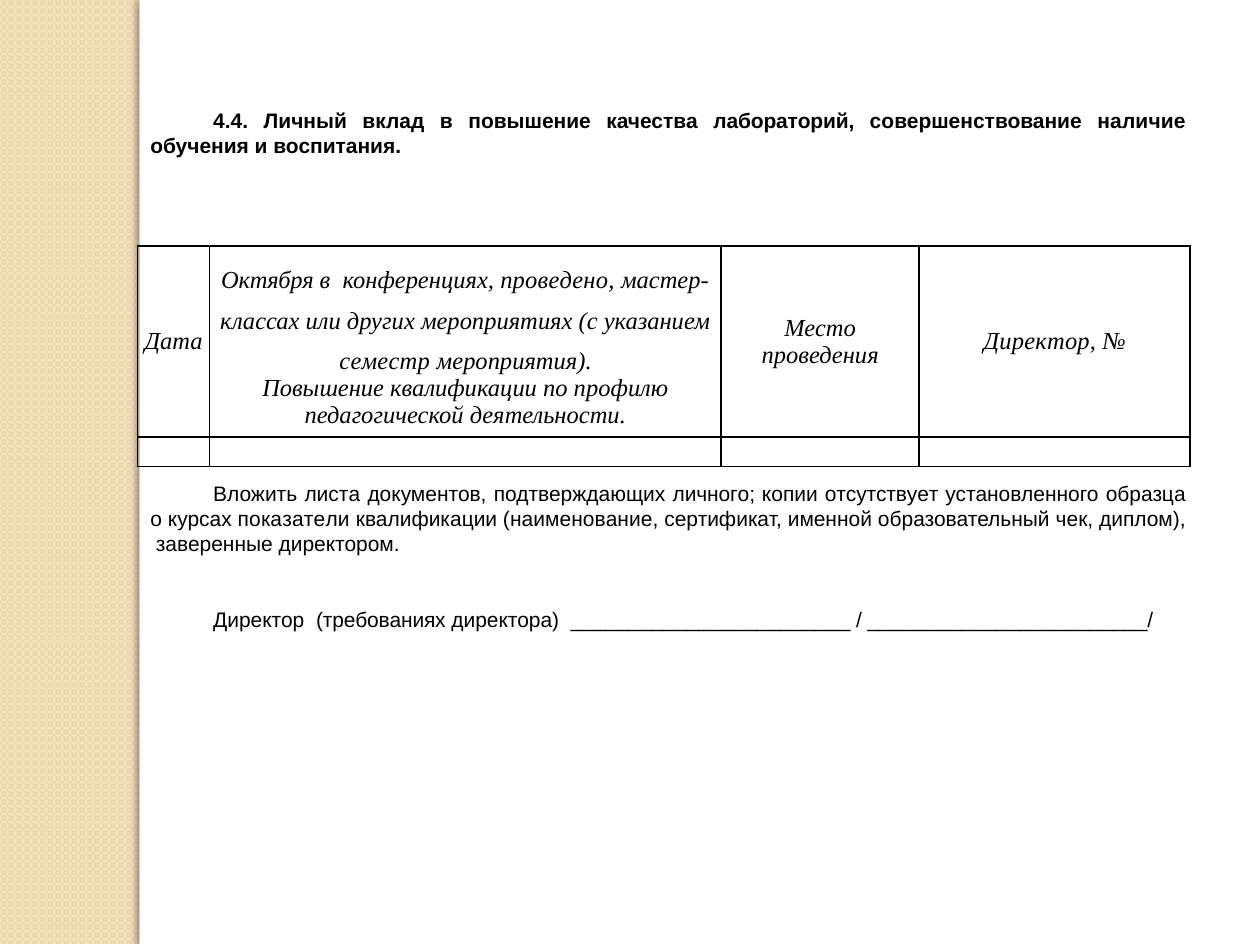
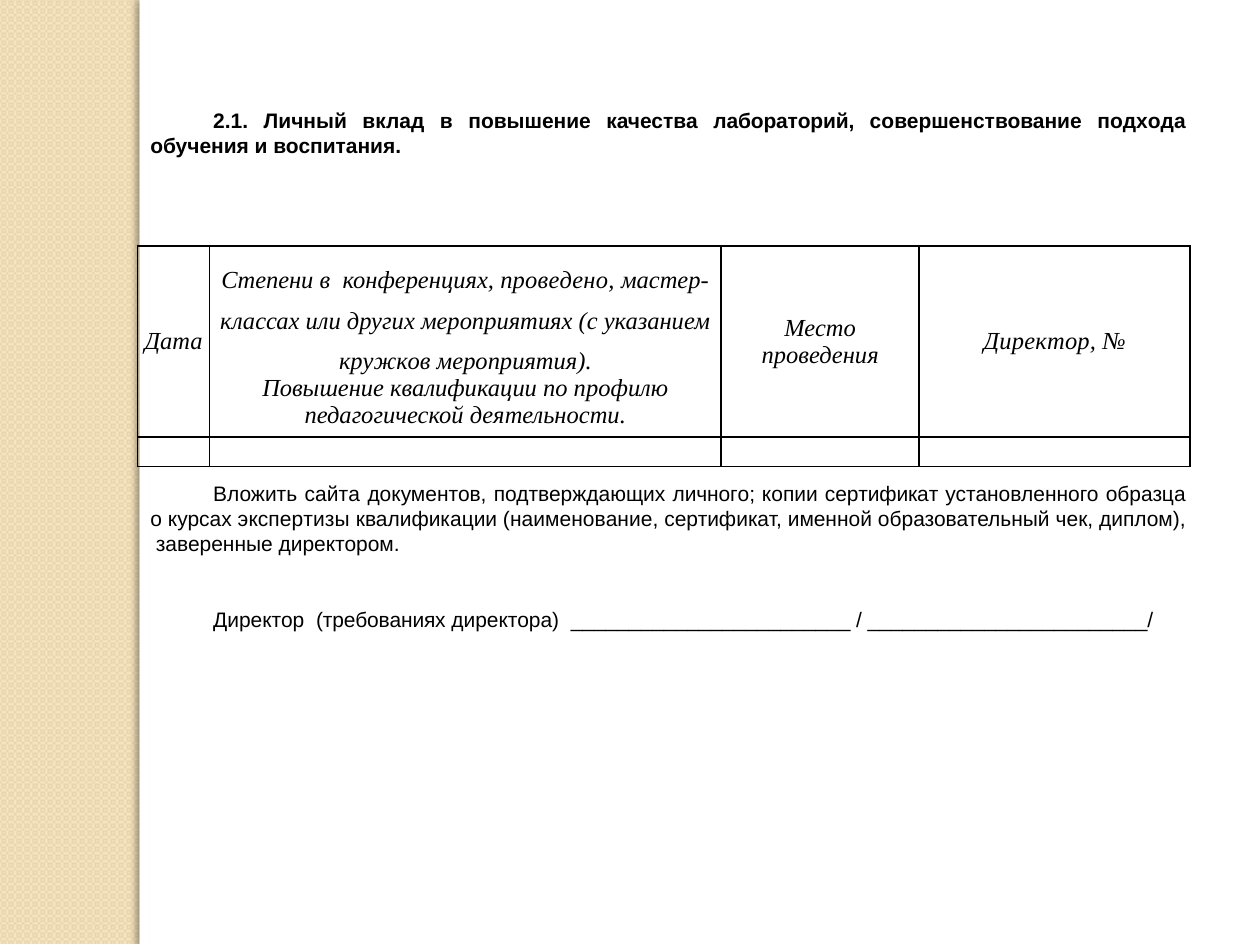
4.4: 4.4 -> 2.1
наличие: наличие -> подхода
Октября: Октября -> Степени
семестр: семестр -> кружков
листа: листа -> сайта
копии отсутствует: отсутствует -> сертификат
показатели: показатели -> экспертизы
